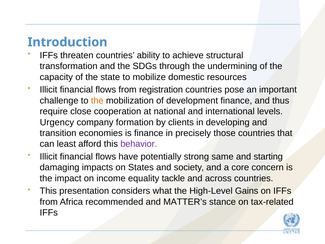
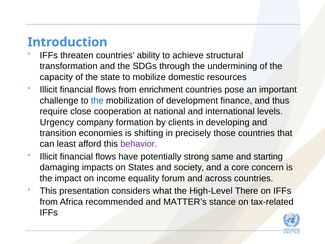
registration: registration -> enrichment
the at (97, 100) colour: orange -> blue
is finance: finance -> shifting
tackle: tackle -> forum
Gains: Gains -> There
